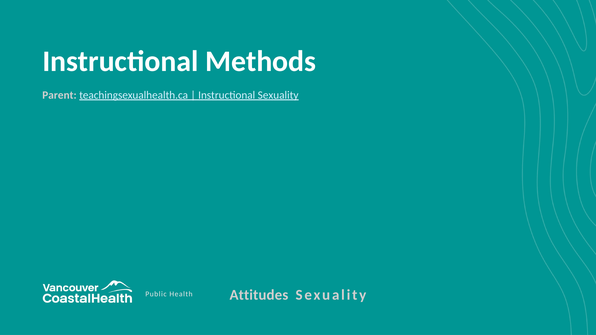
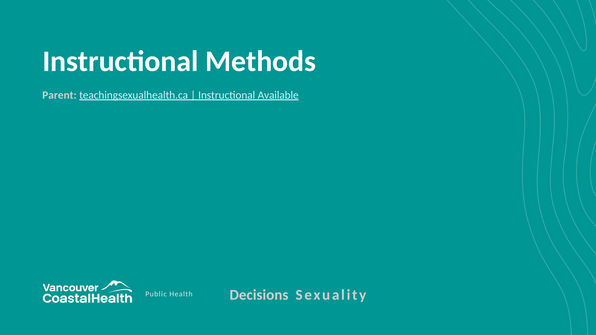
Instructional Sexuality: Sexuality -> Available
Attitudes: Attitudes -> Decisions
